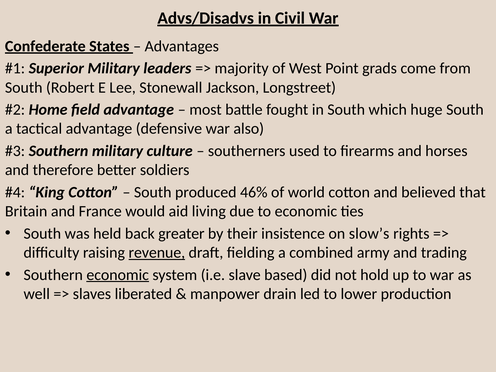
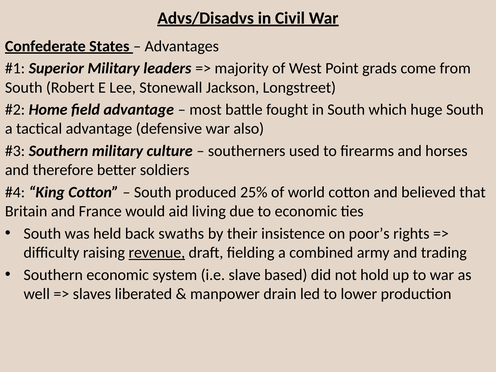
46%: 46% -> 25%
greater: greater -> swaths
slow’s: slow’s -> poor’s
economic at (118, 275) underline: present -> none
